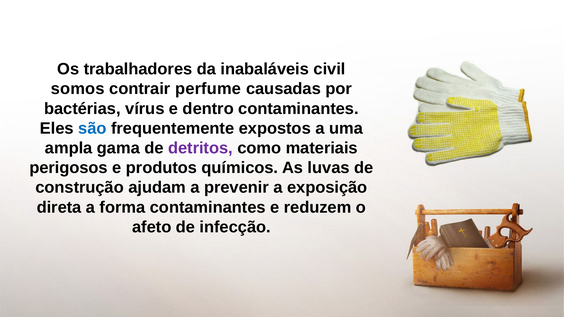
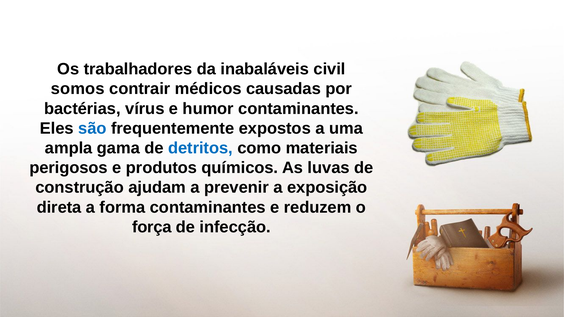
perfume: perfume -> médicos
dentro: dentro -> humor
detritos colour: purple -> blue
afeto: afeto -> força
